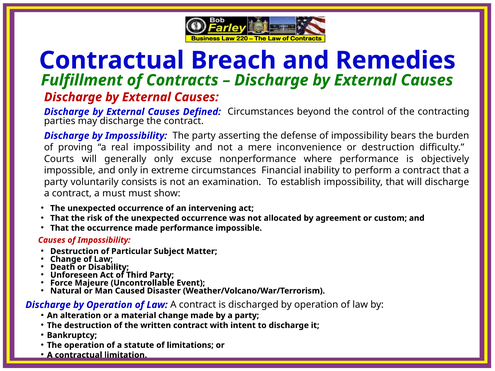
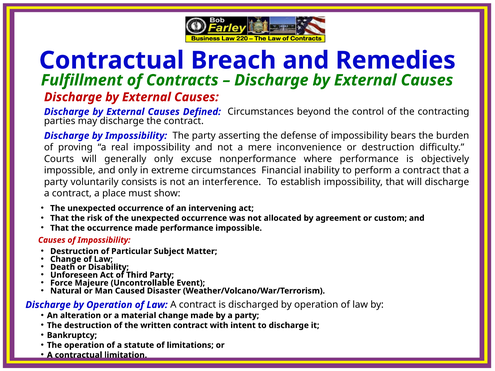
examination: examination -> interference
a must: must -> place
